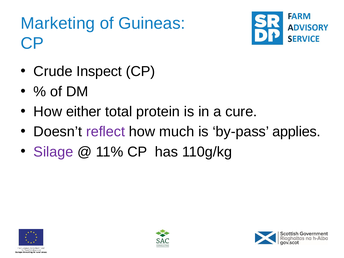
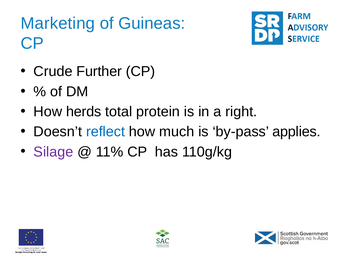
Inspect: Inspect -> Further
either: either -> herds
cure: cure -> right
reflect colour: purple -> blue
